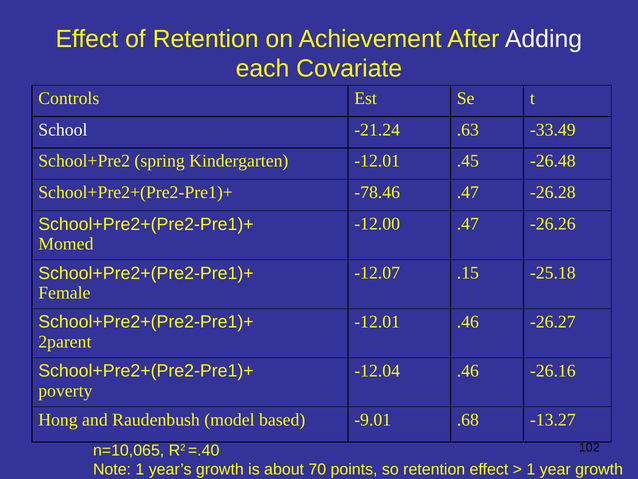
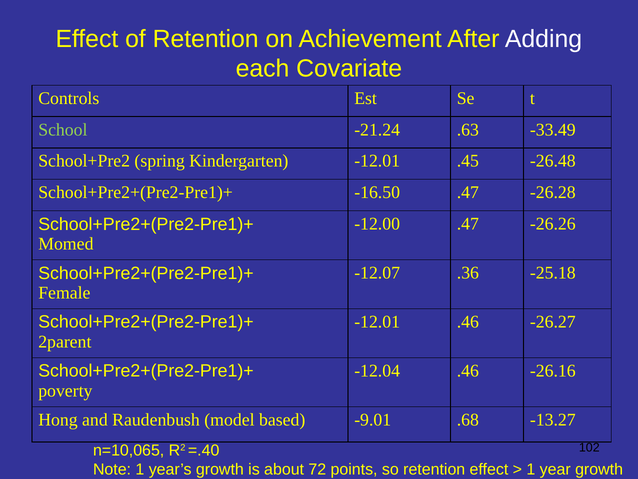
School colour: white -> light green
-78.46: -78.46 -> -16.50
.15: .15 -> .36
70: 70 -> 72
